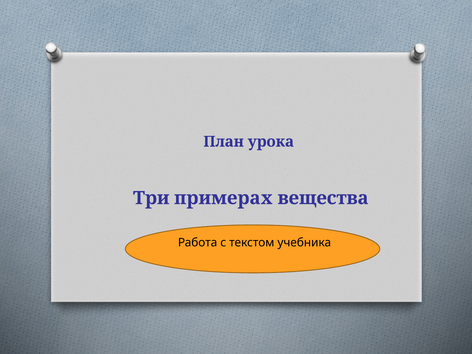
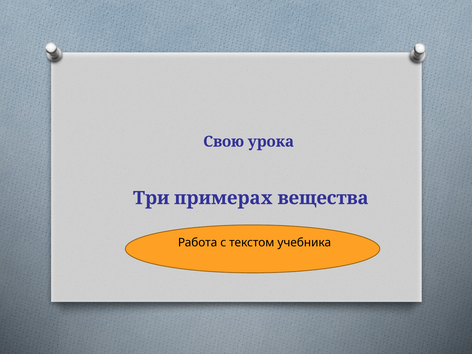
План: План -> Свою
